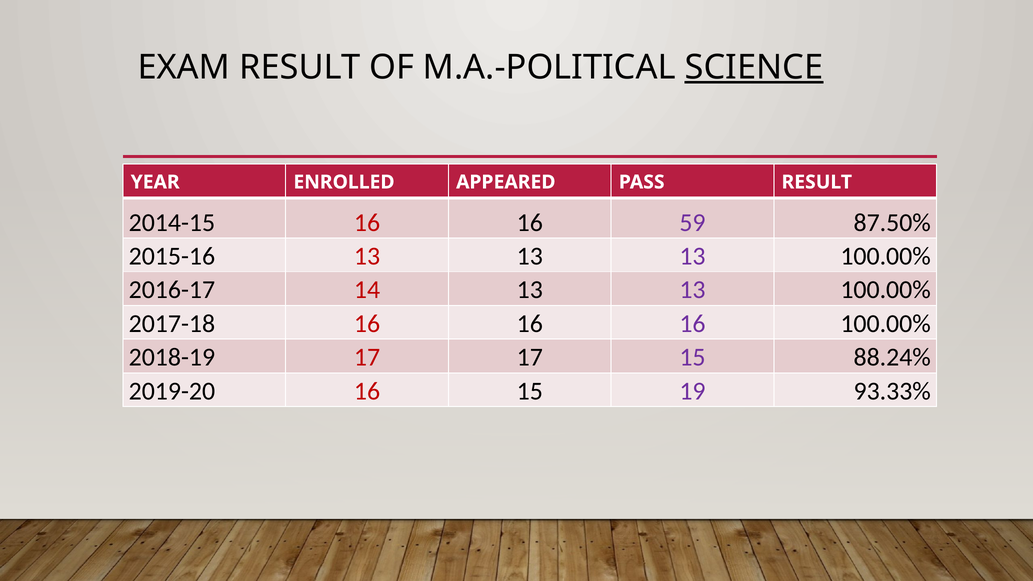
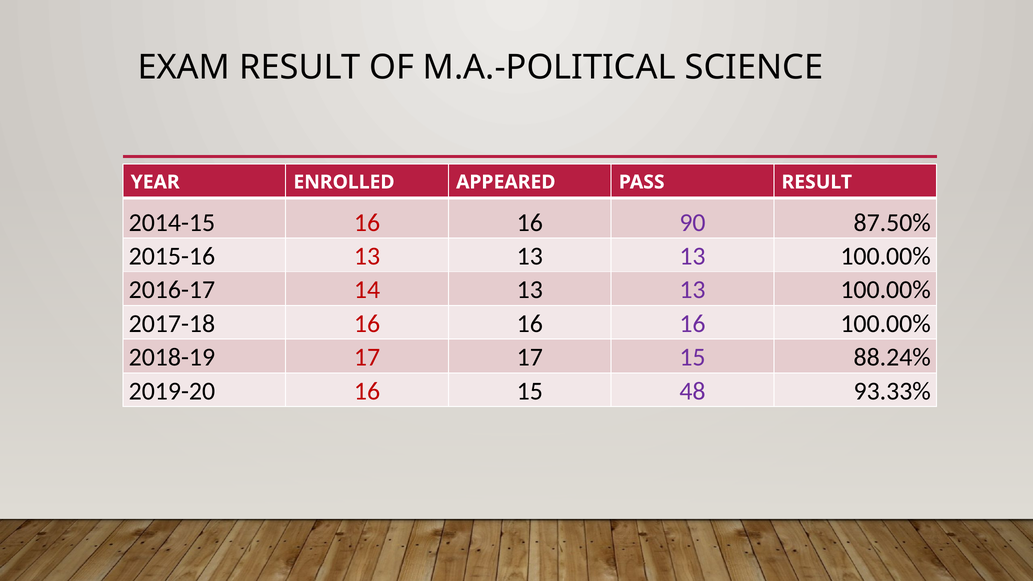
SCIENCE underline: present -> none
59: 59 -> 90
19: 19 -> 48
